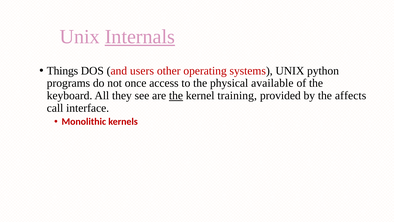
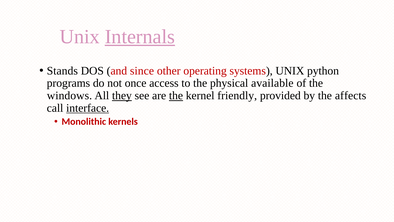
Things: Things -> Stands
users: users -> since
keyboard: keyboard -> windows
they underline: none -> present
training: training -> friendly
interface underline: none -> present
